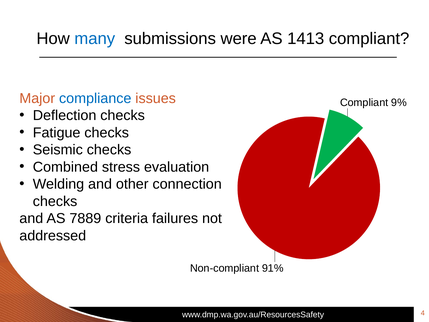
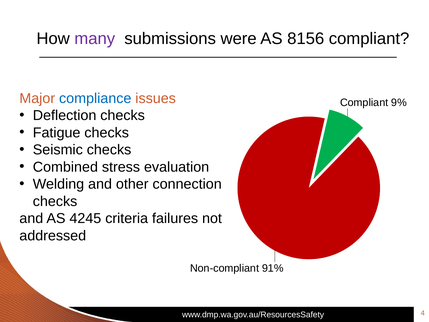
many colour: blue -> purple
1413: 1413 -> 8156
7889: 7889 -> 4245
